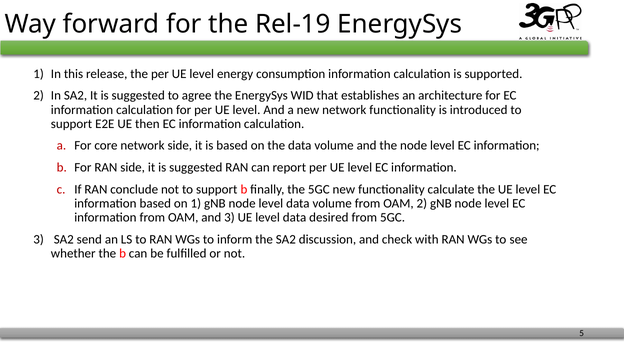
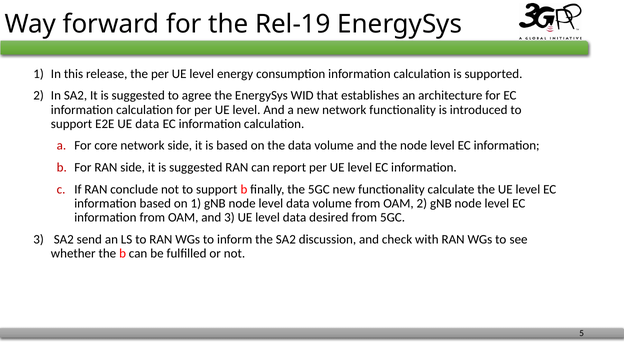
UE then: then -> data
